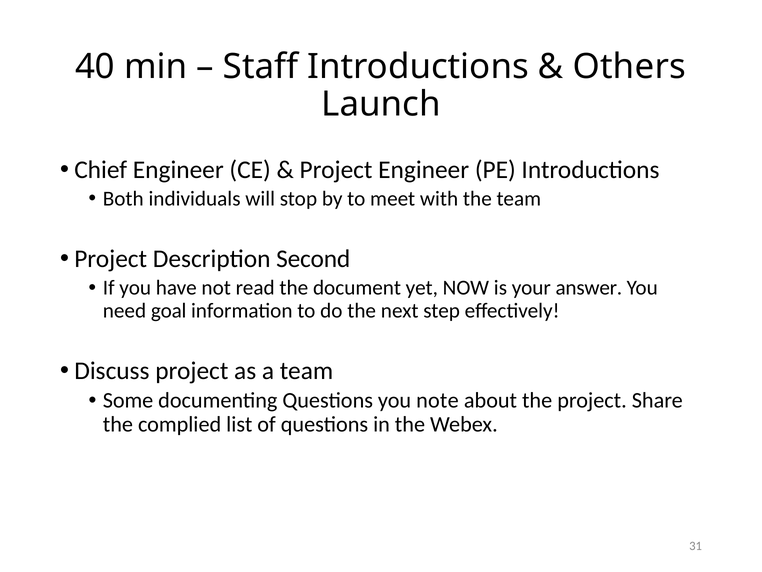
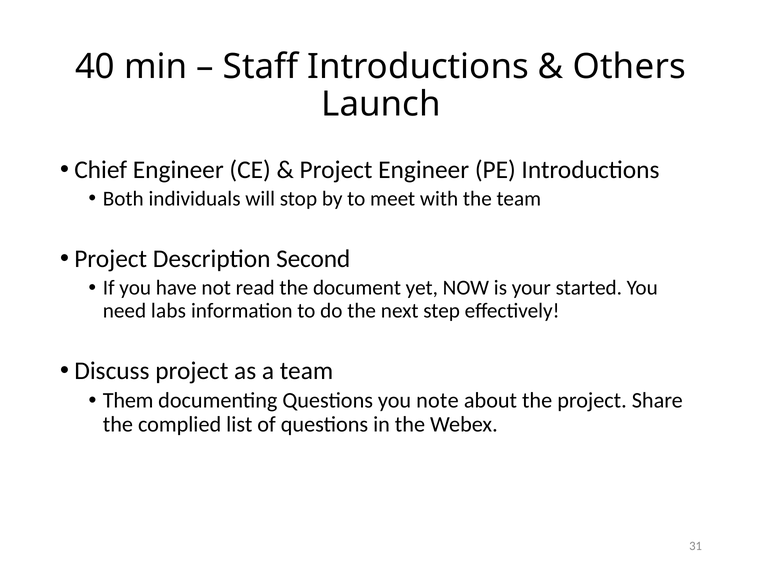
answer: answer -> started
goal: goal -> labs
Some: Some -> Them
